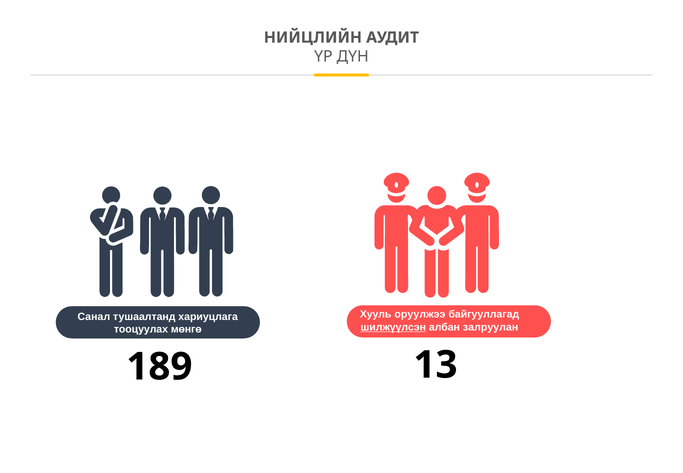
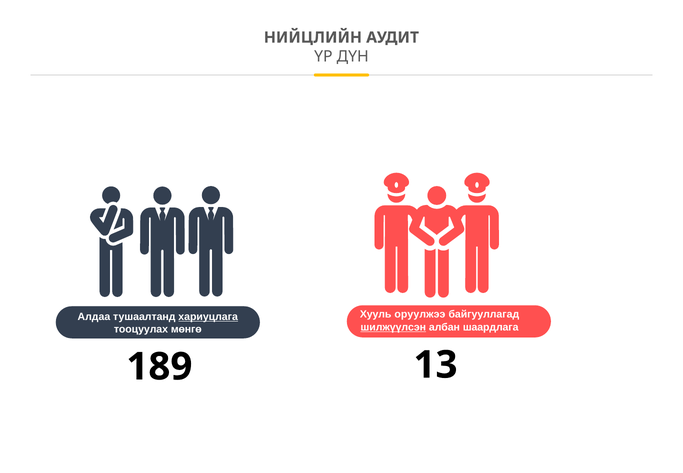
Санал: Санал -> Алдаа
хариуцлага underline: none -> present
залруулан: залруулан -> шаардлага
